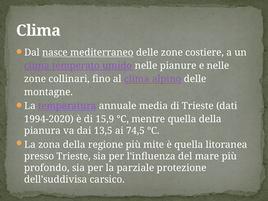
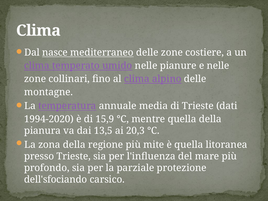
74,5: 74,5 -> 20,3
dell'suddivisa: dell'suddivisa -> dell'sfociando
